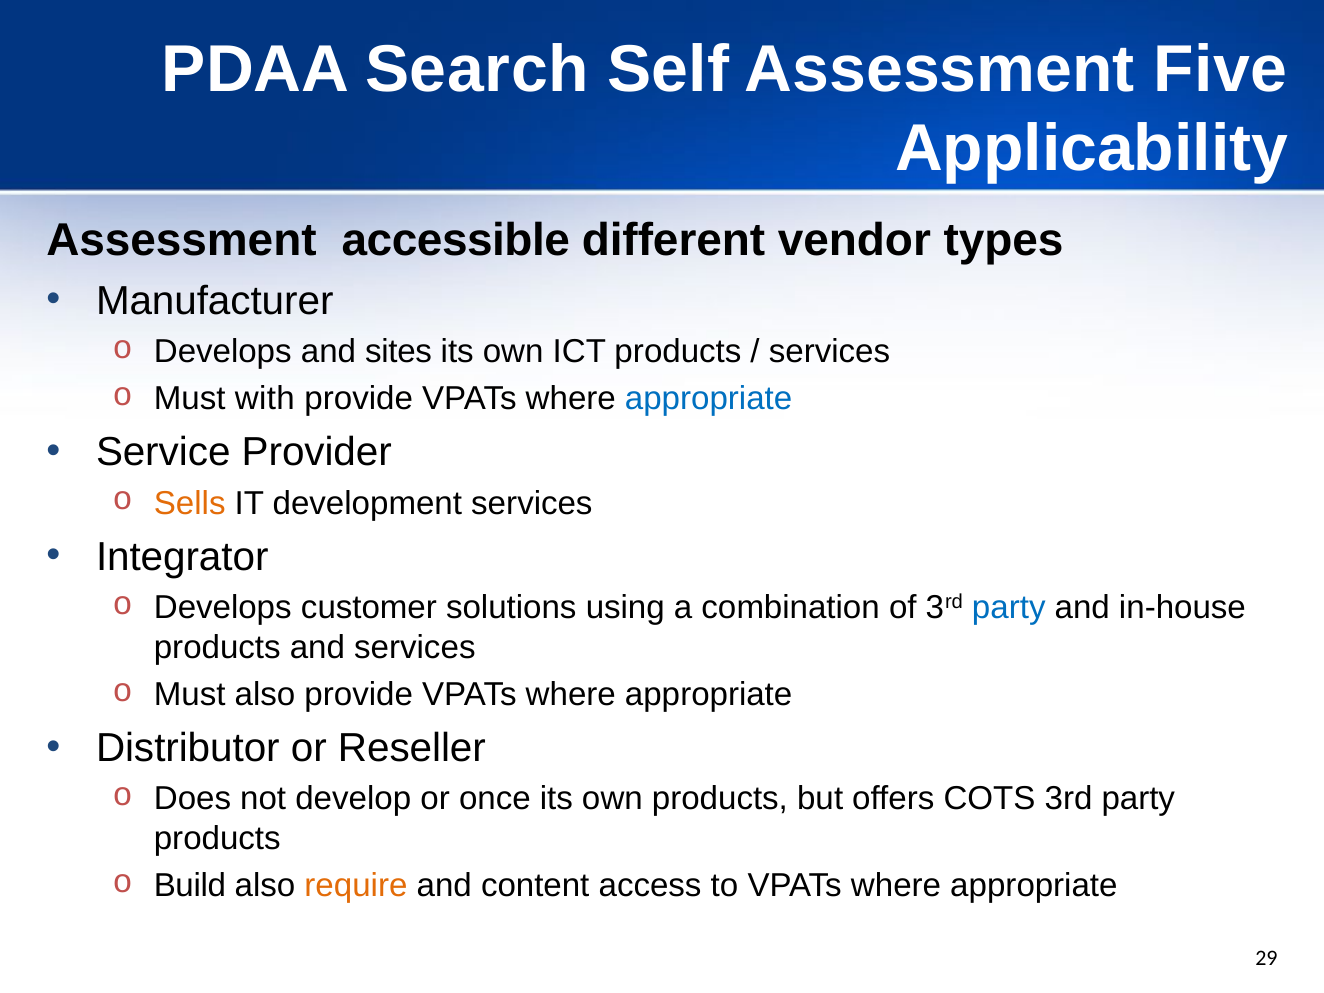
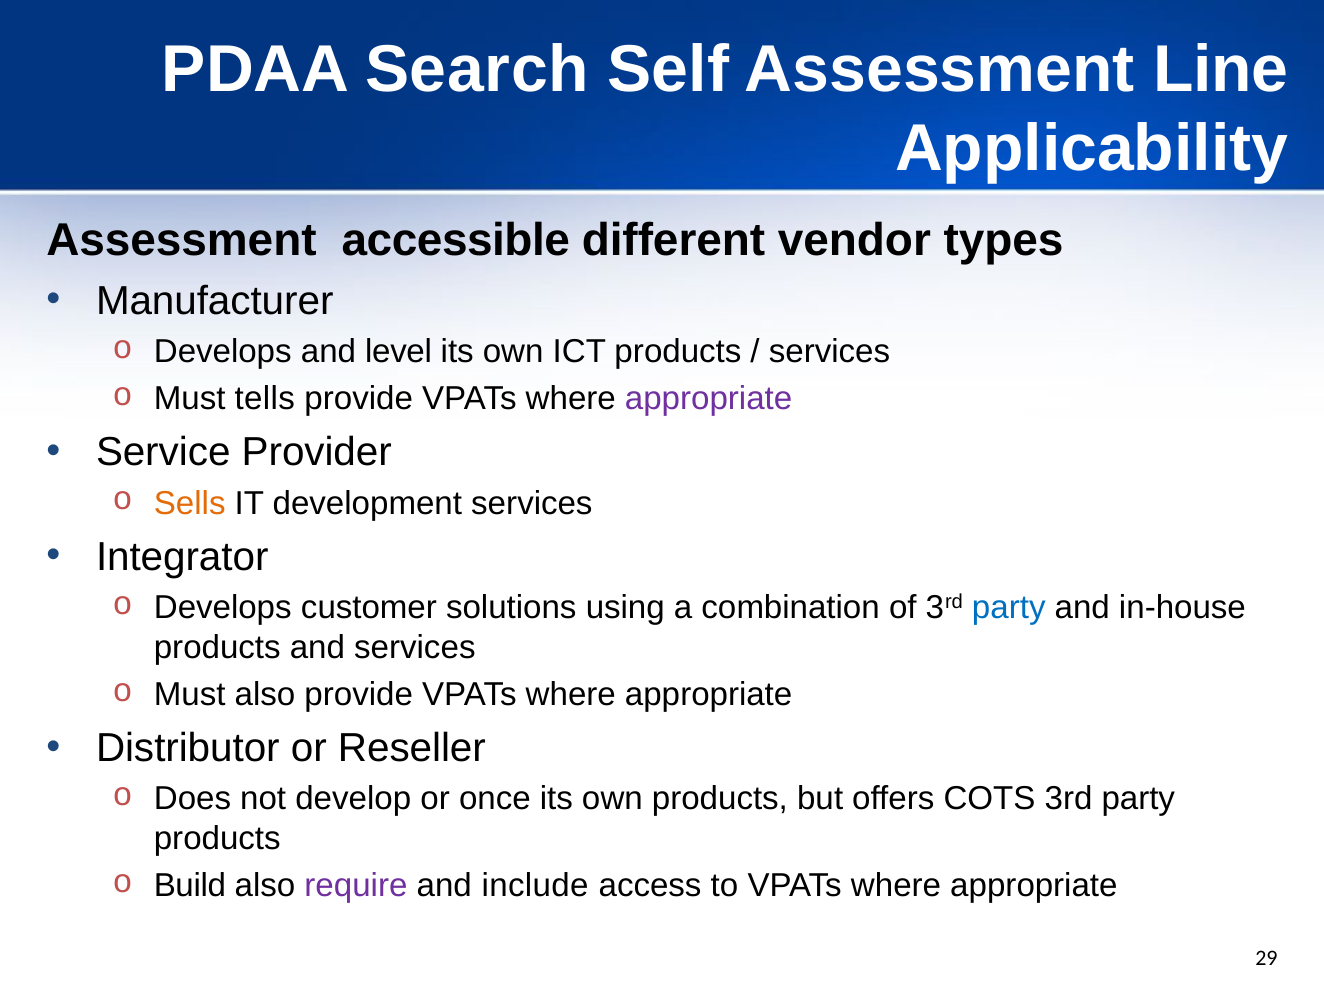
Five: Five -> Line
sites: sites -> level
with: with -> tells
appropriate at (709, 399) colour: blue -> purple
require colour: orange -> purple
content: content -> include
